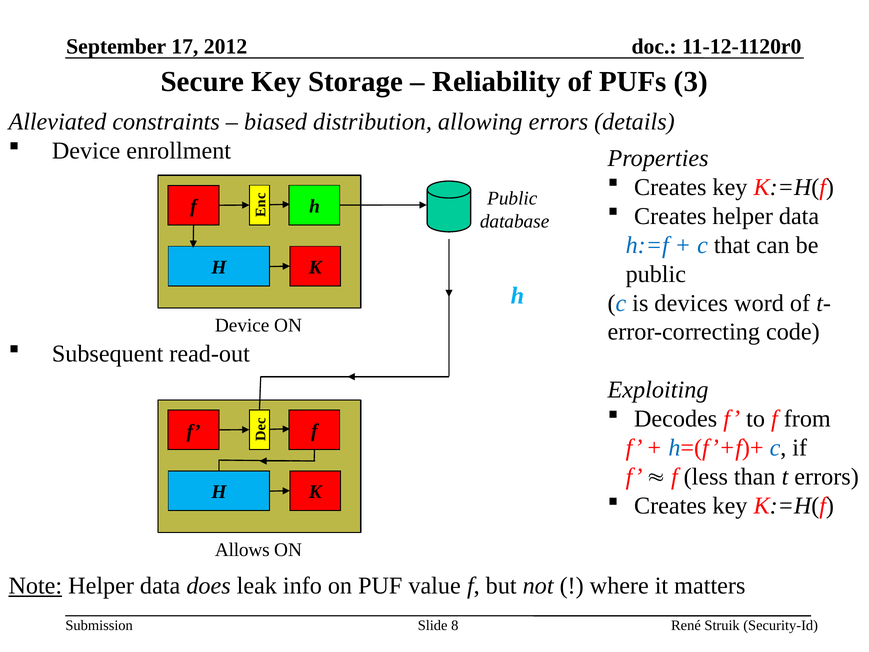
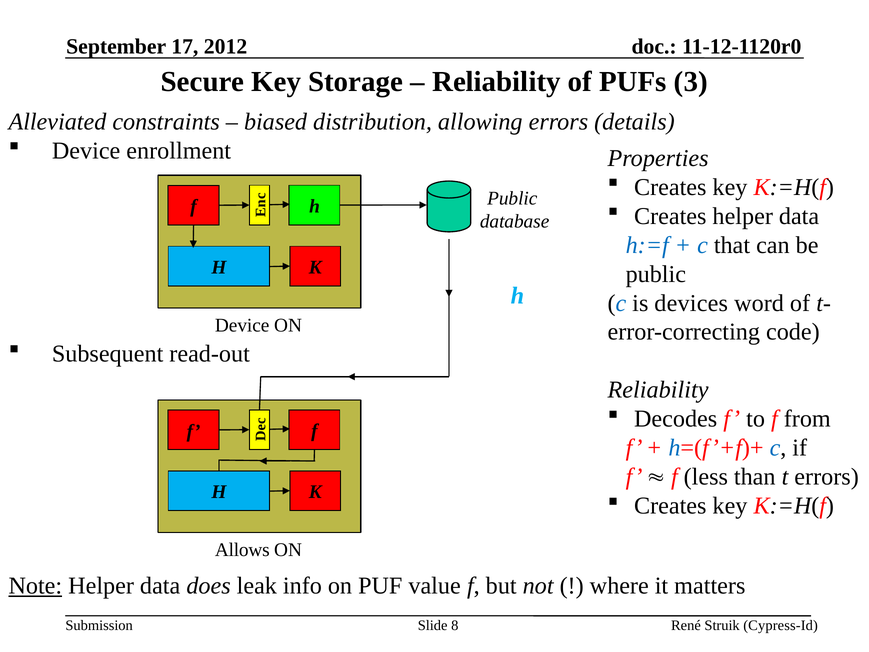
Exploiting at (658, 390): Exploiting -> Reliability
Security-Id: Security-Id -> Cypress-Id
